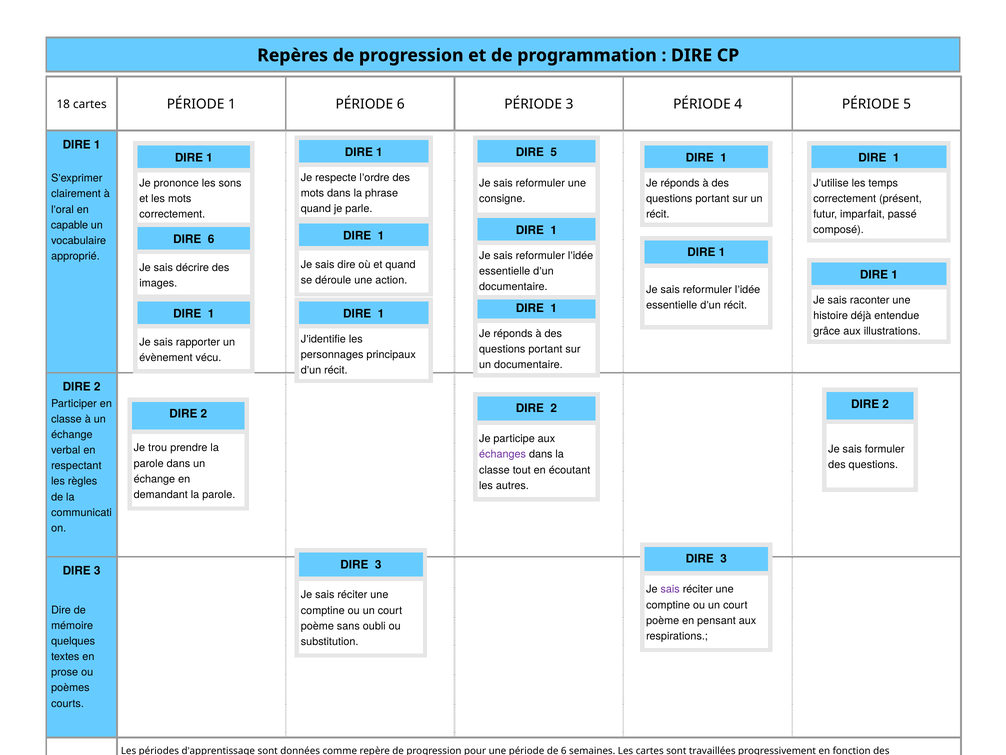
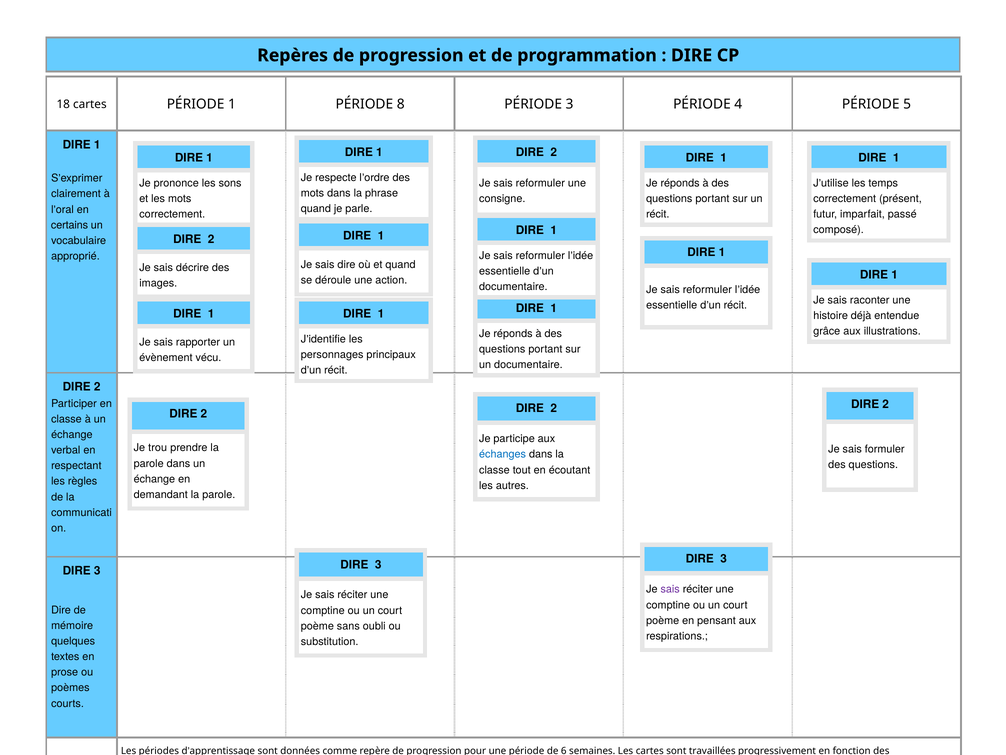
PÉRIODE 6: 6 -> 8
5 at (554, 152): 5 -> 2
capable: capable -> certains
6 at (211, 239): 6 -> 2
échanges colour: purple -> blue
